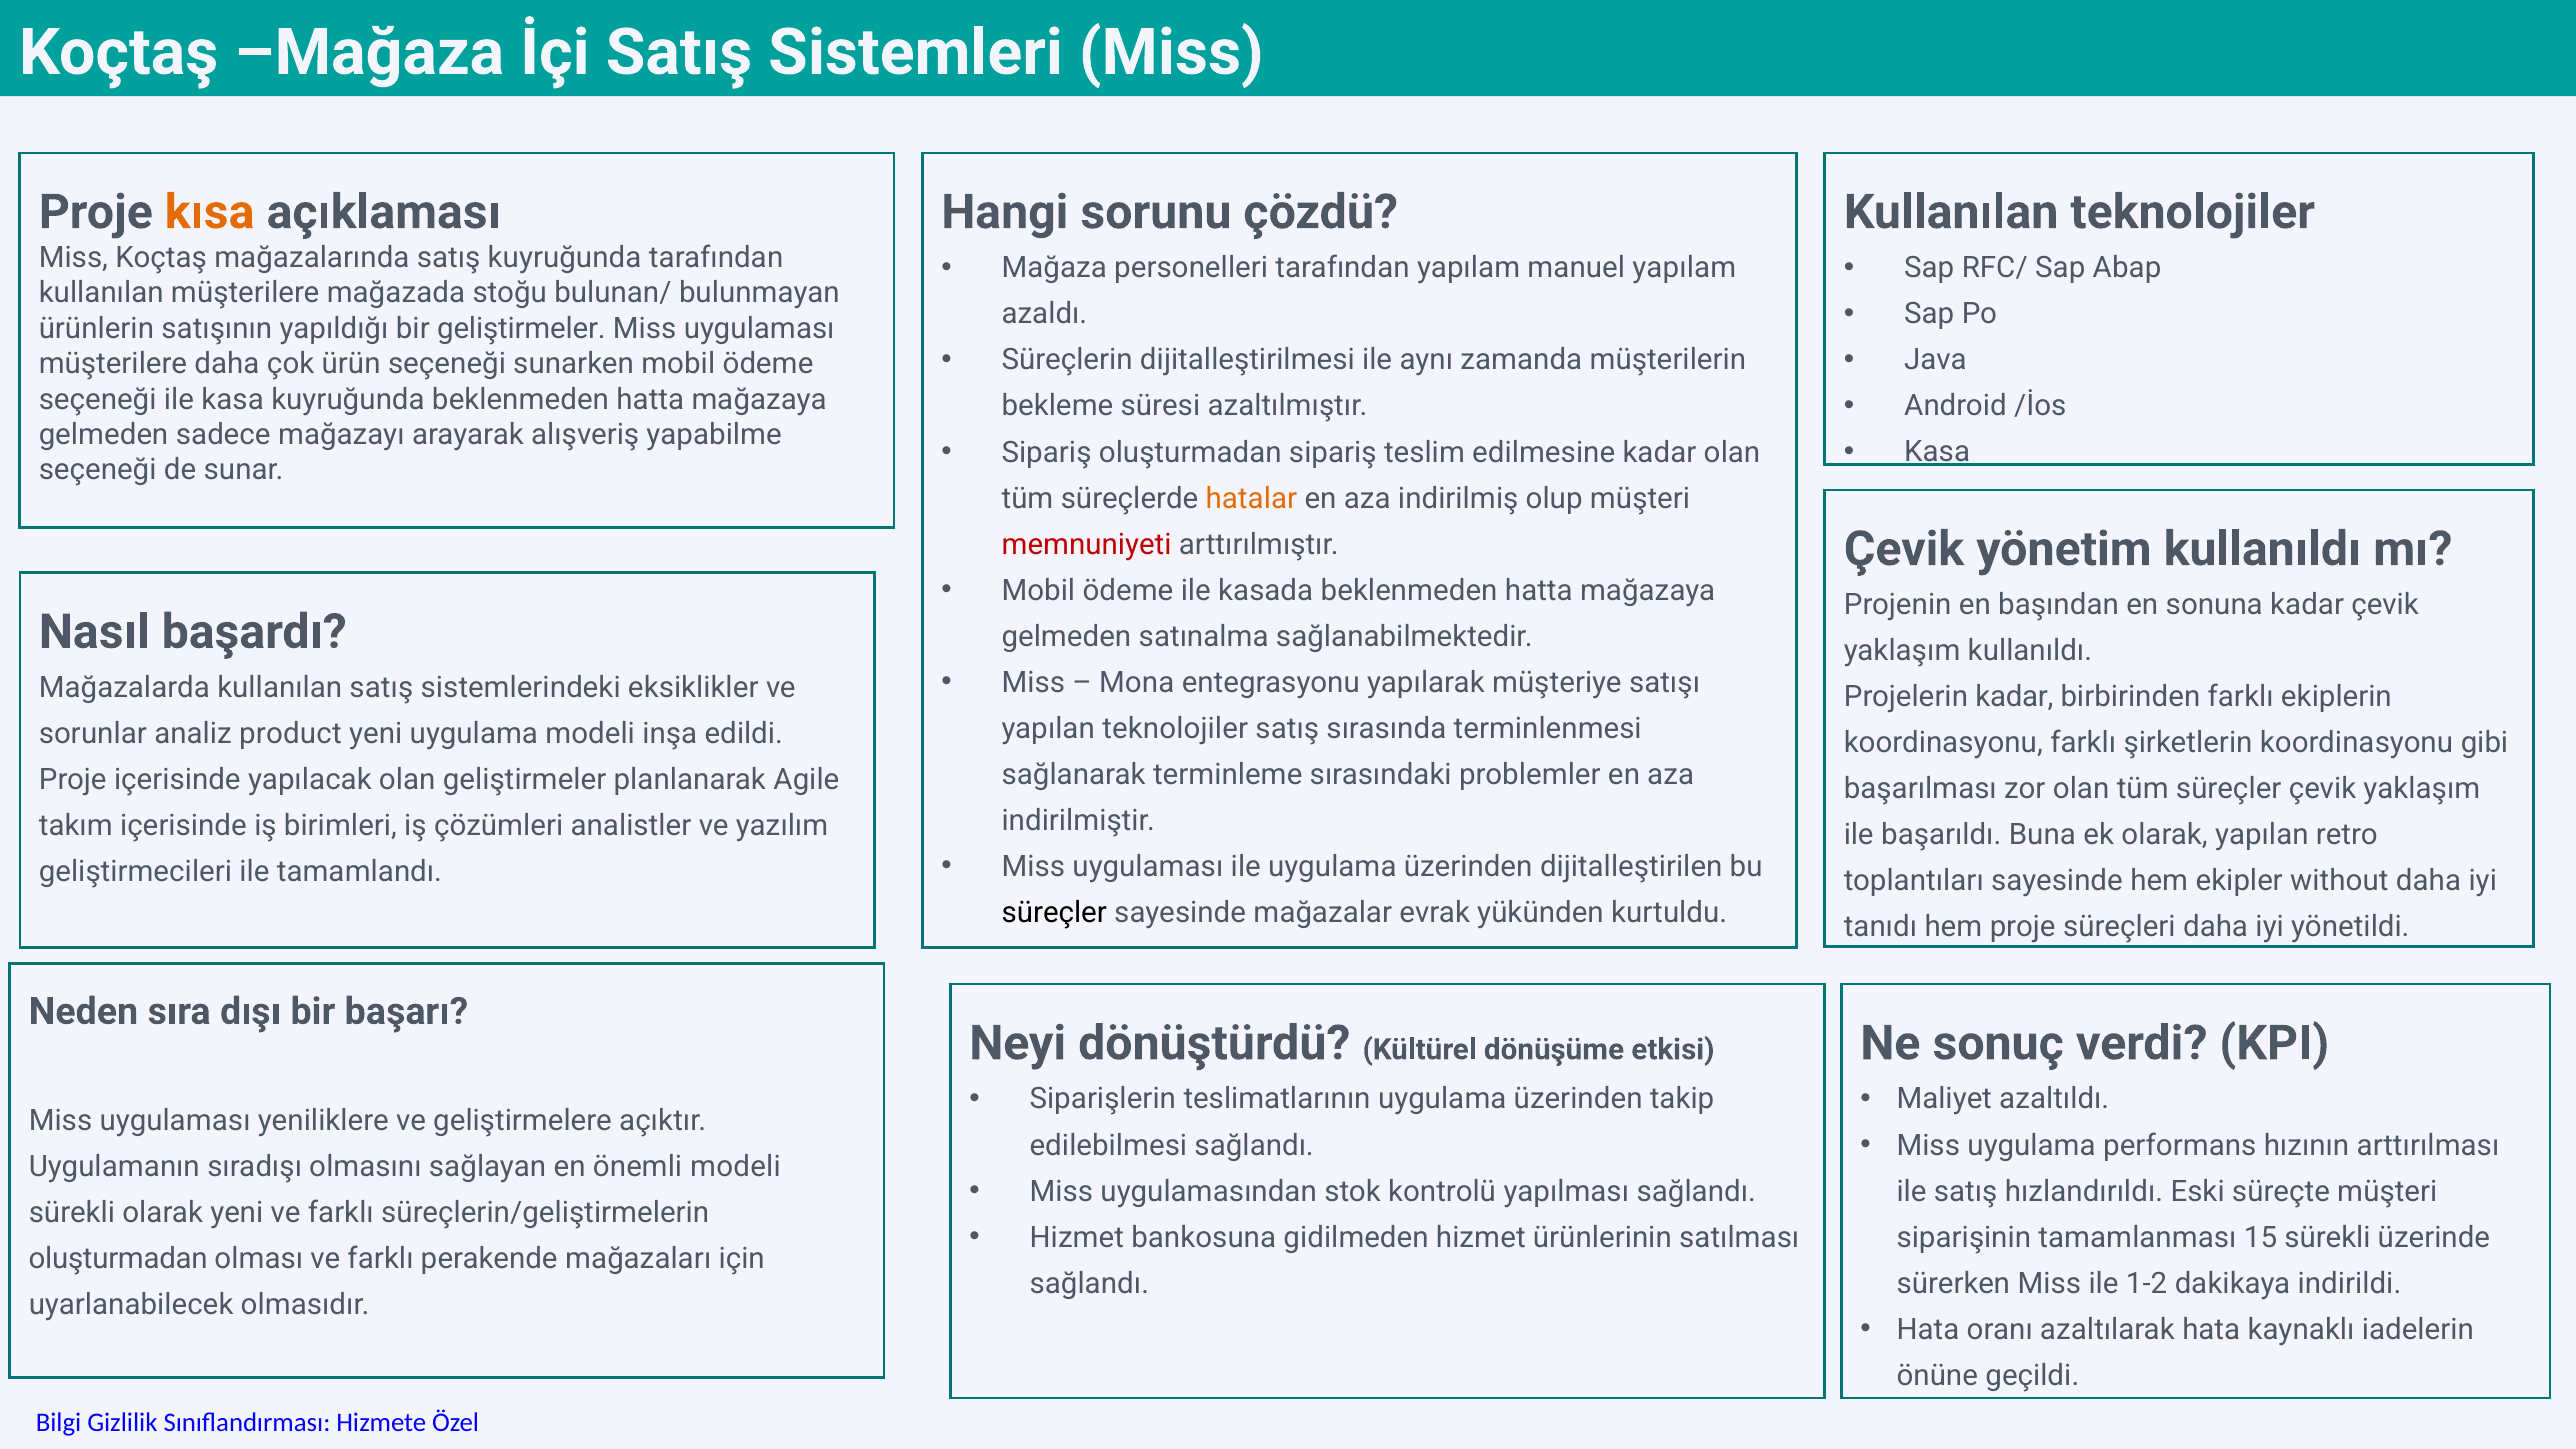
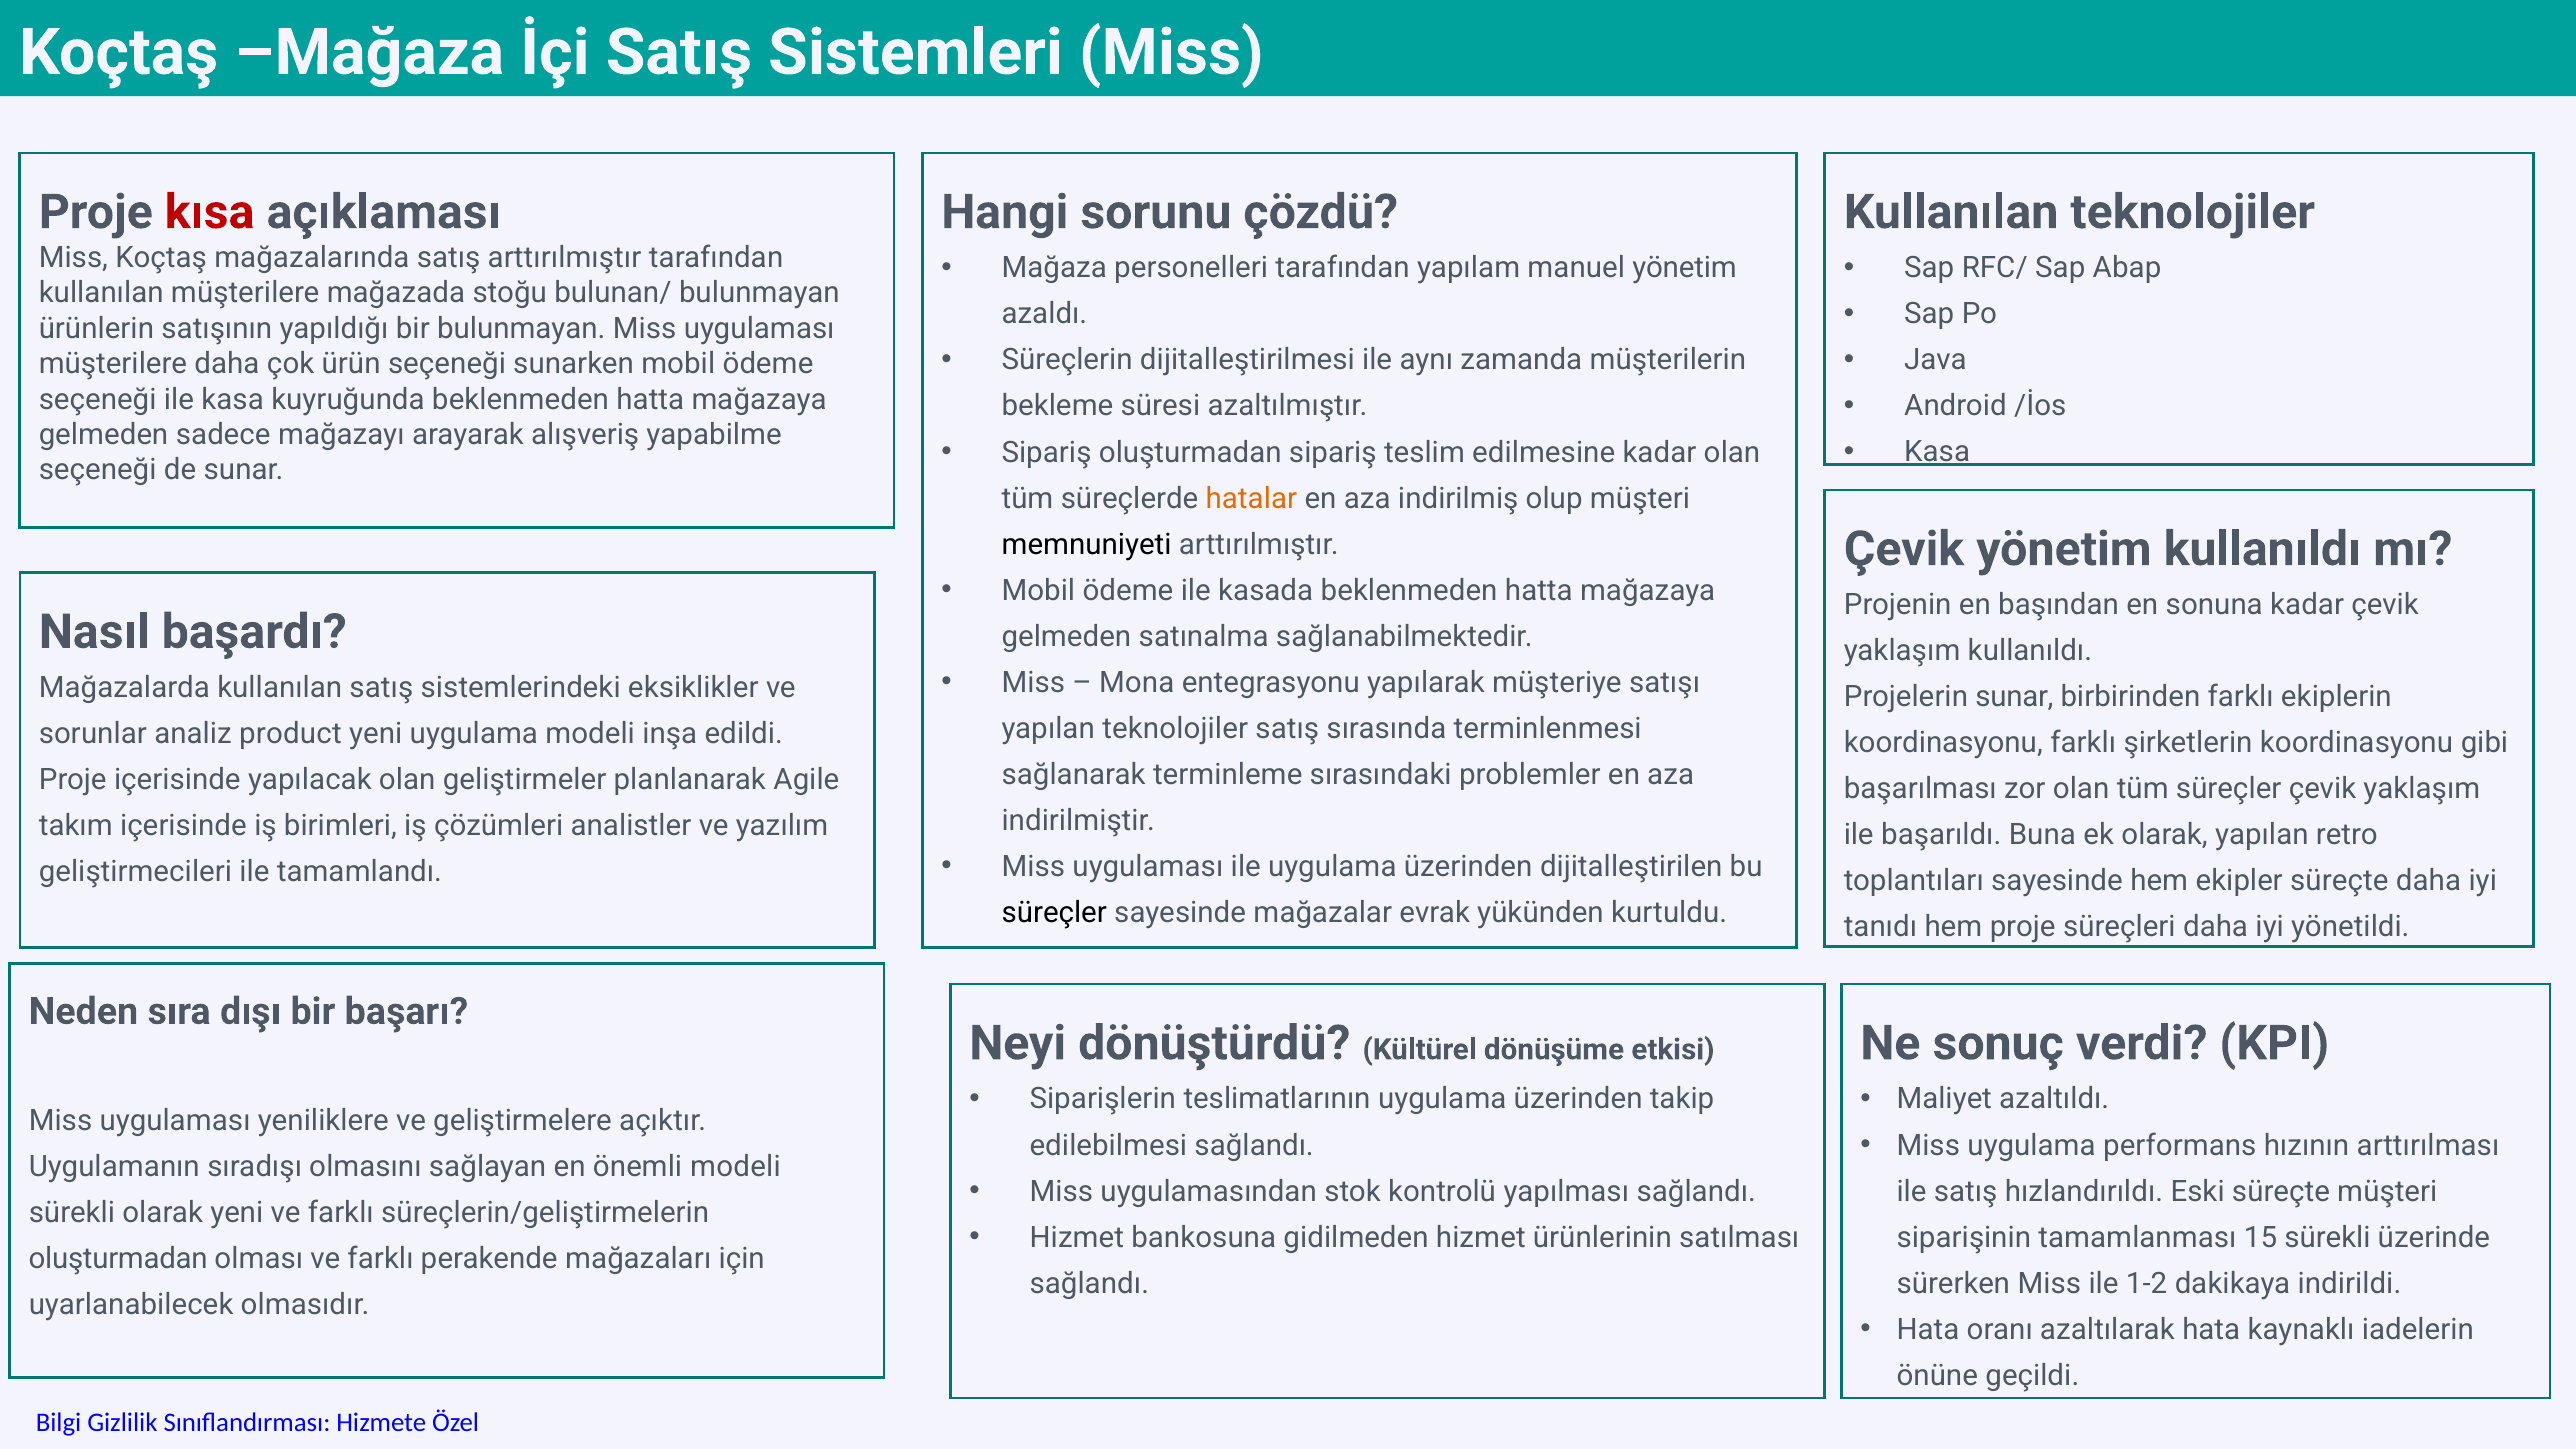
kısa colour: orange -> red
satış kuyruğunda: kuyruğunda -> arttırılmıştır
manuel yapılam: yapılam -> yönetim
bir geliştirmeler: geliştirmeler -> bulunmayan
memnuniyeti colour: red -> black
Projelerin kadar: kadar -> sunar
ekipler without: without -> süreçte
